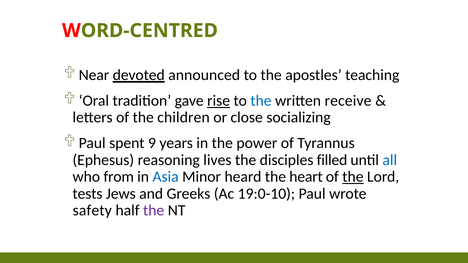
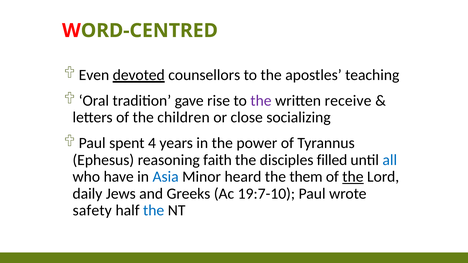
Near: Near -> Even
announced: announced -> counsellors
rise underline: present -> none
the at (261, 101) colour: blue -> purple
9: 9 -> 4
lives: lives -> faith
from: from -> have
heart: heart -> them
tests: tests -> daily
19:0-10: 19:0-10 -> 19:7-10
the at (154, 211) colour: purple -> blue
